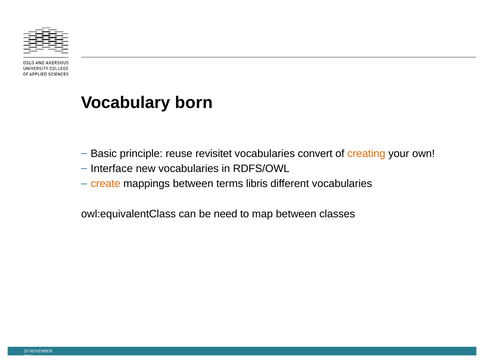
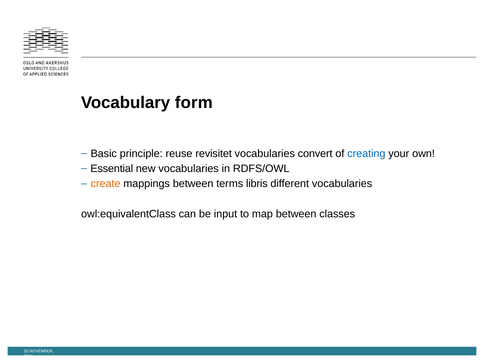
born: born -> form
creating colour: orange -> blue
Interface: Interface -> Essential
need: need -> input
